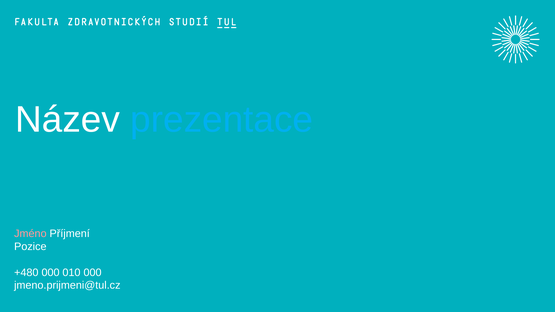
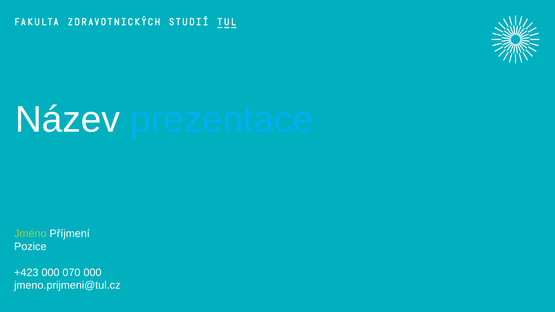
Jméno colour: pink -> light green
+480: +480 -> +423
010: 010 -> 070
